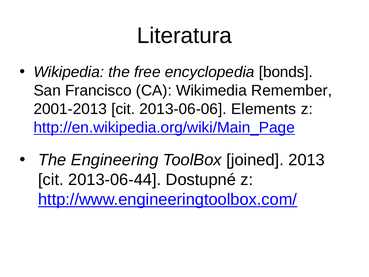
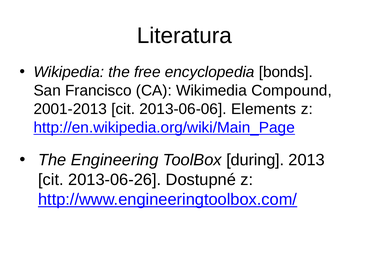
Remember: Remember -> Compound
joined: joined -> during
2013-06-44: 2013-06-44 -> 2013-06-26
